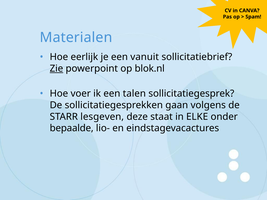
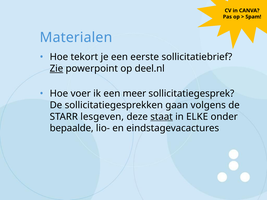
eerlijk: eerlijk -> tekort
vanuit: vanuit -> eerste
blok.nl: blok.nl -> deel.nl
talen: talen -> meer
staat underline: none -> present
